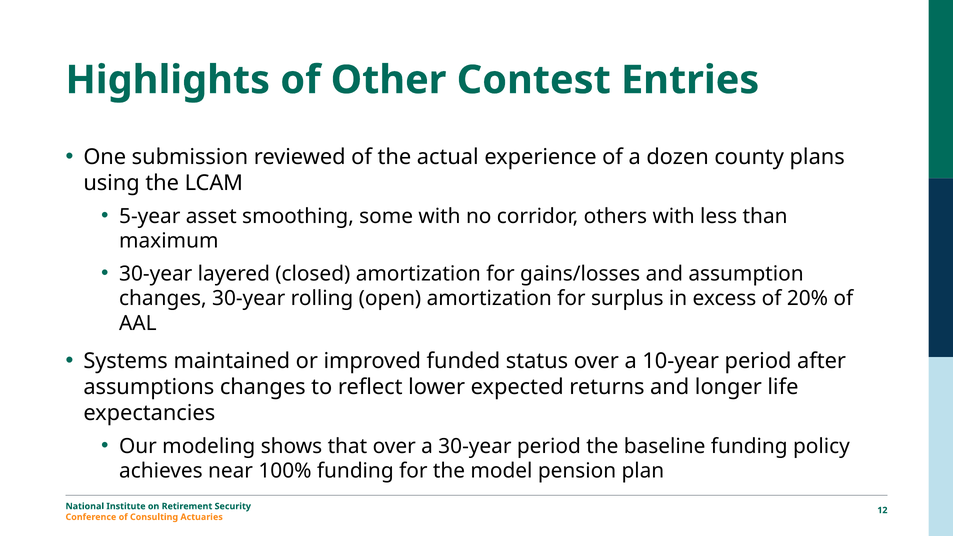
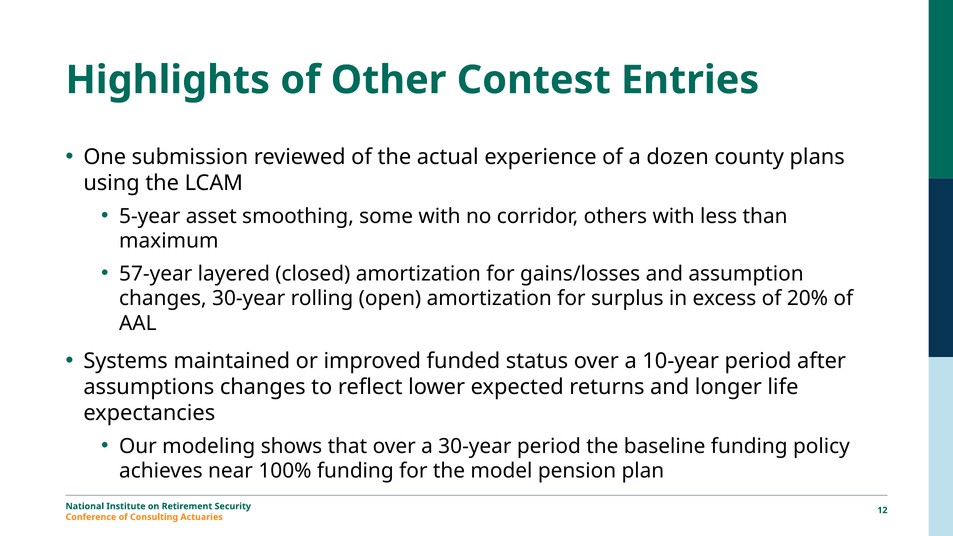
30-year at (156, 274): 30-year -> 57-year
